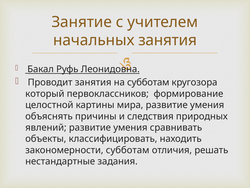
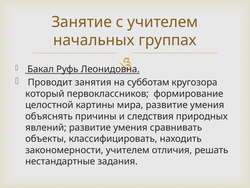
начальных занятия: занятия -> группах
закономерности субботам: субботам -> учителем
